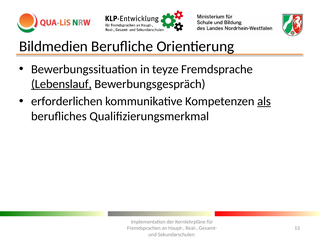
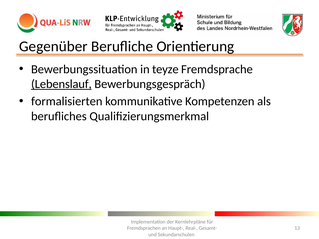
Bildmedien: Bildmedien -> Gegenüber
erforderlichen: erforderlichen -> formalisierten
als underline: present -> none
